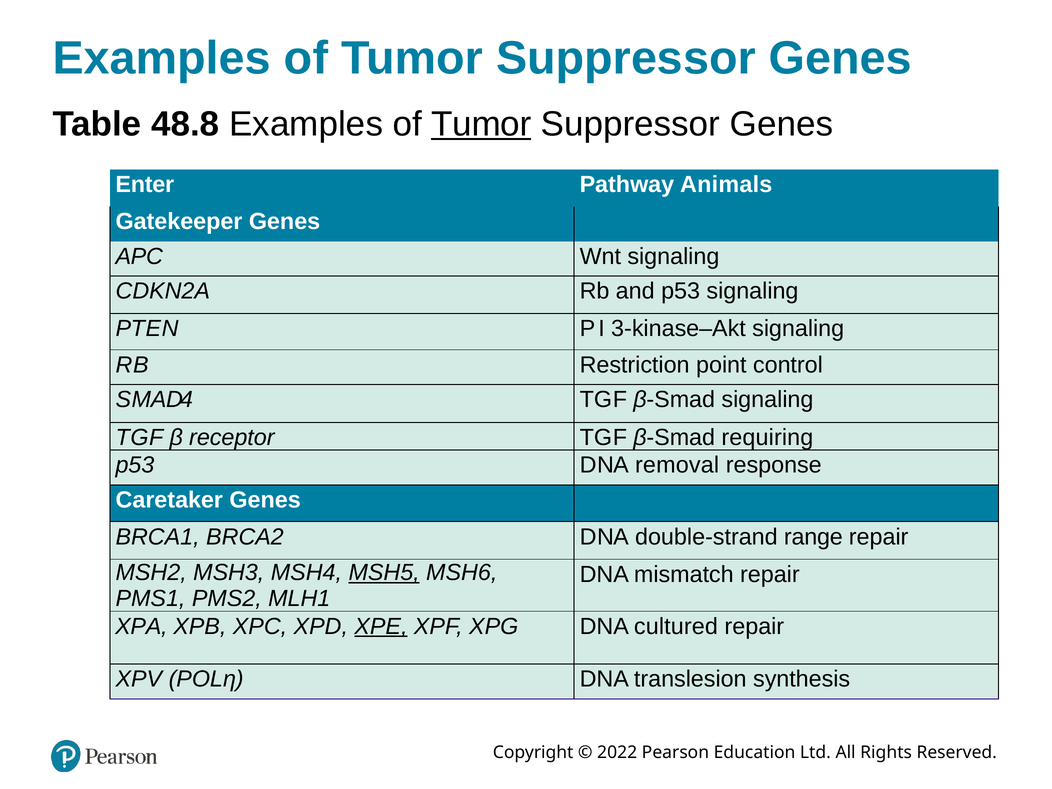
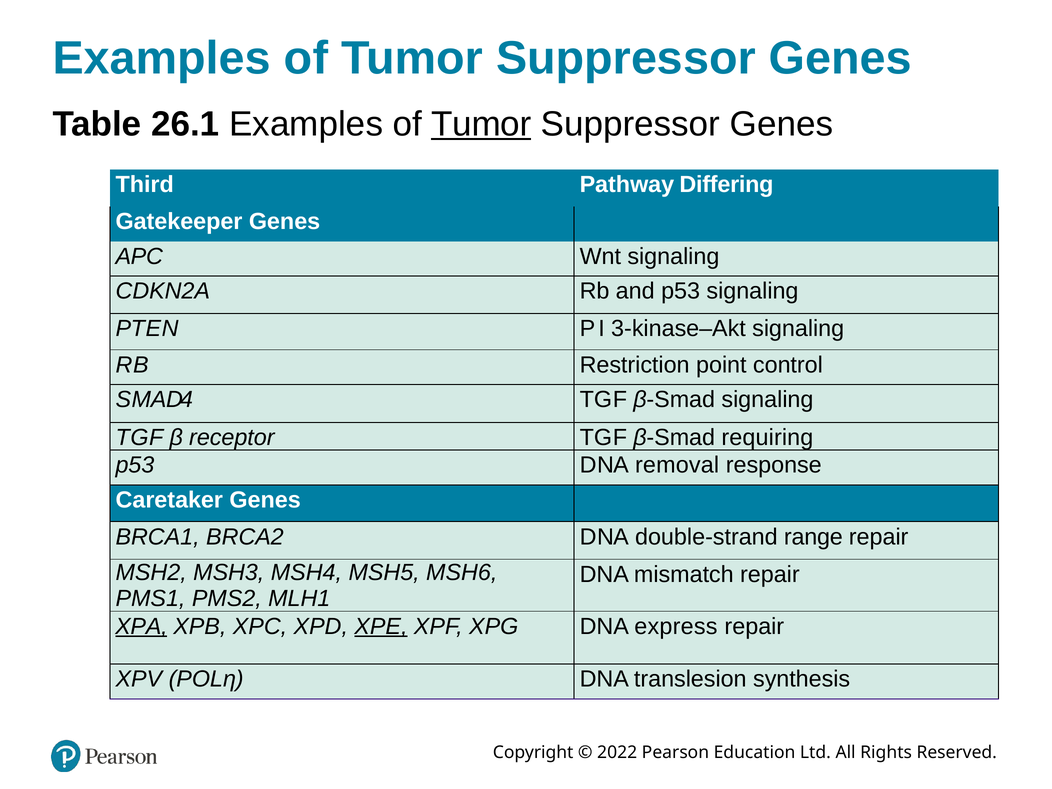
48.8: 48.8 -> 26.1
Enter: Enter -> Third
Animals: Animals -> Differing
MSH5 underline: present -> none
XPA underline: none -> present
cultured: cultured -> express
